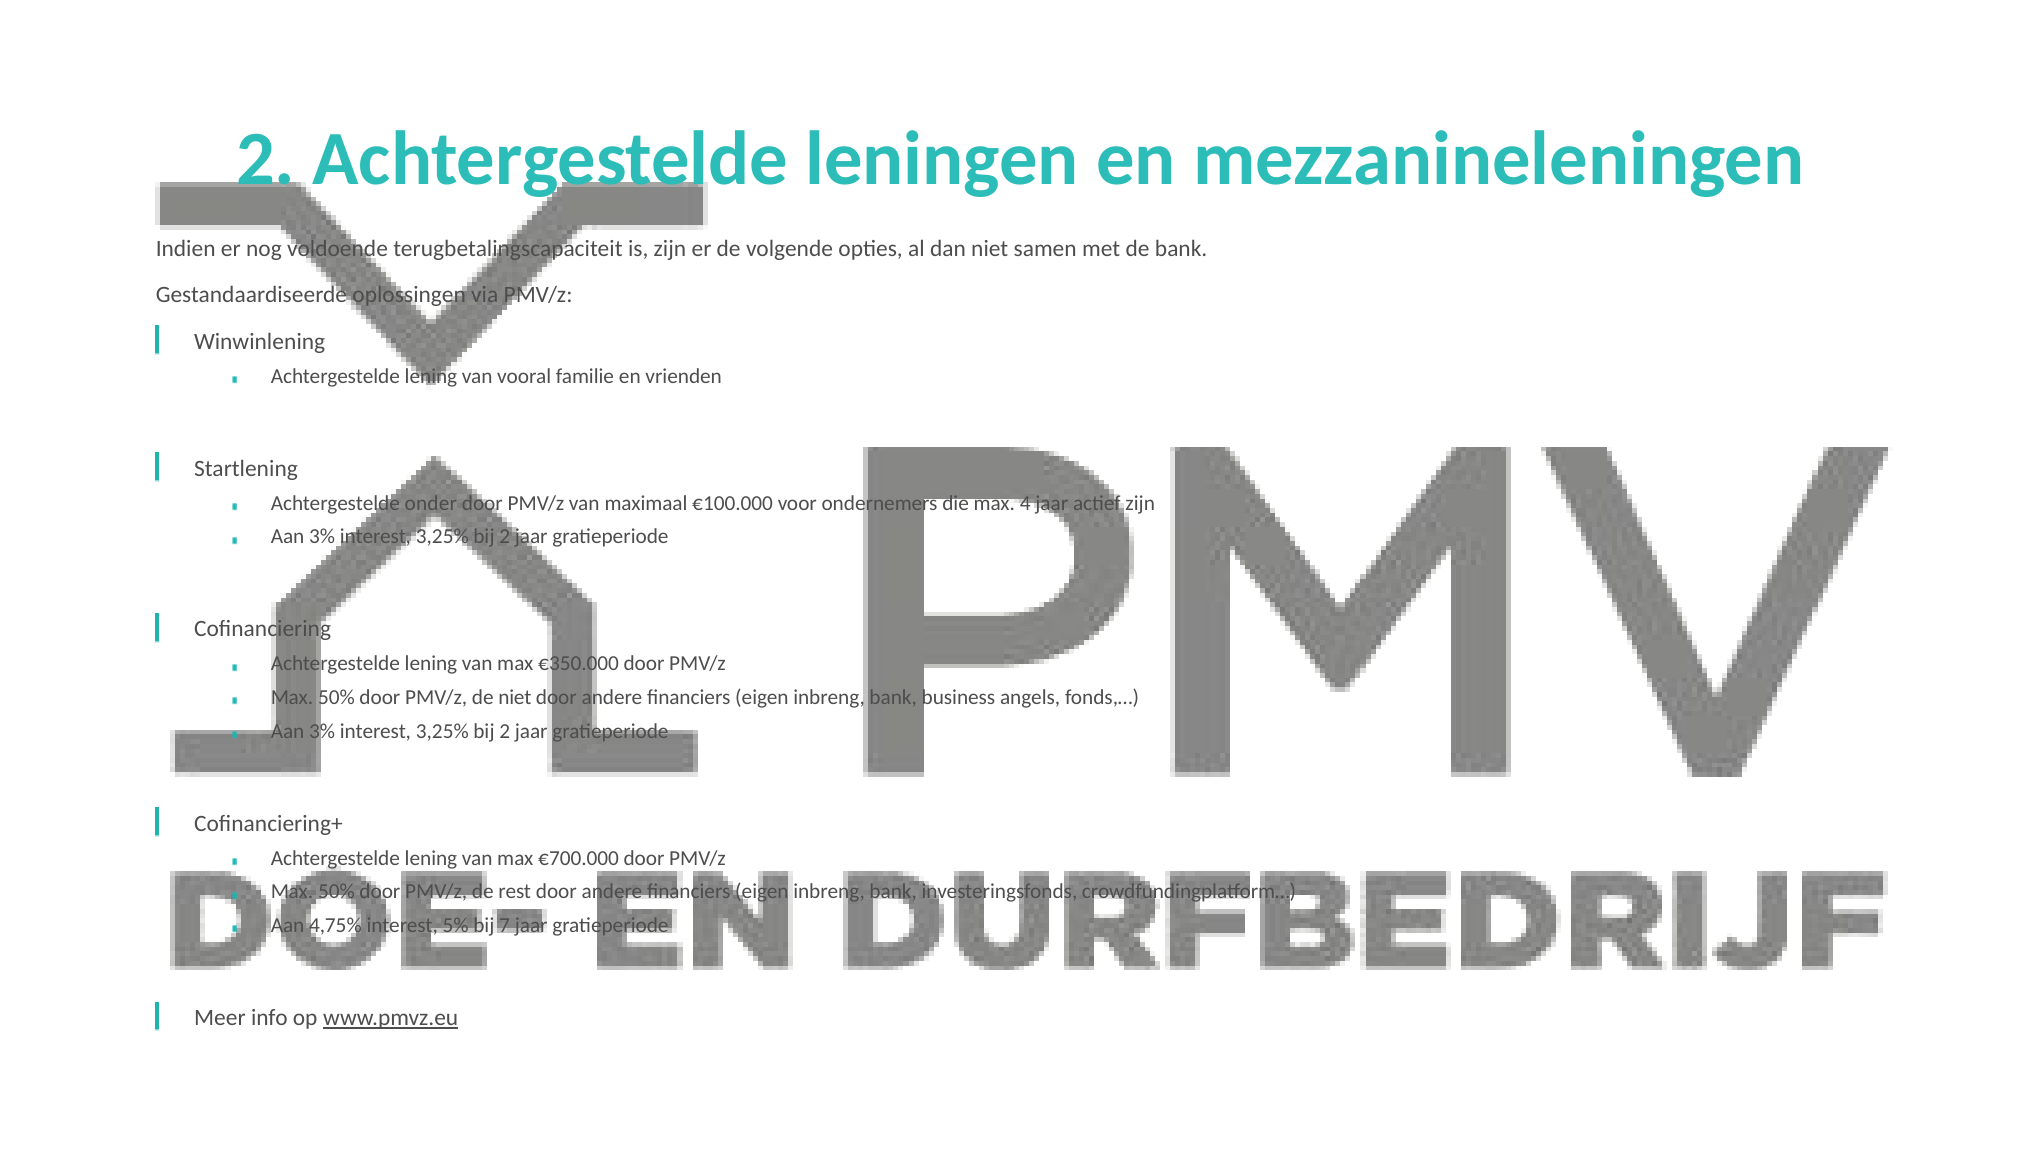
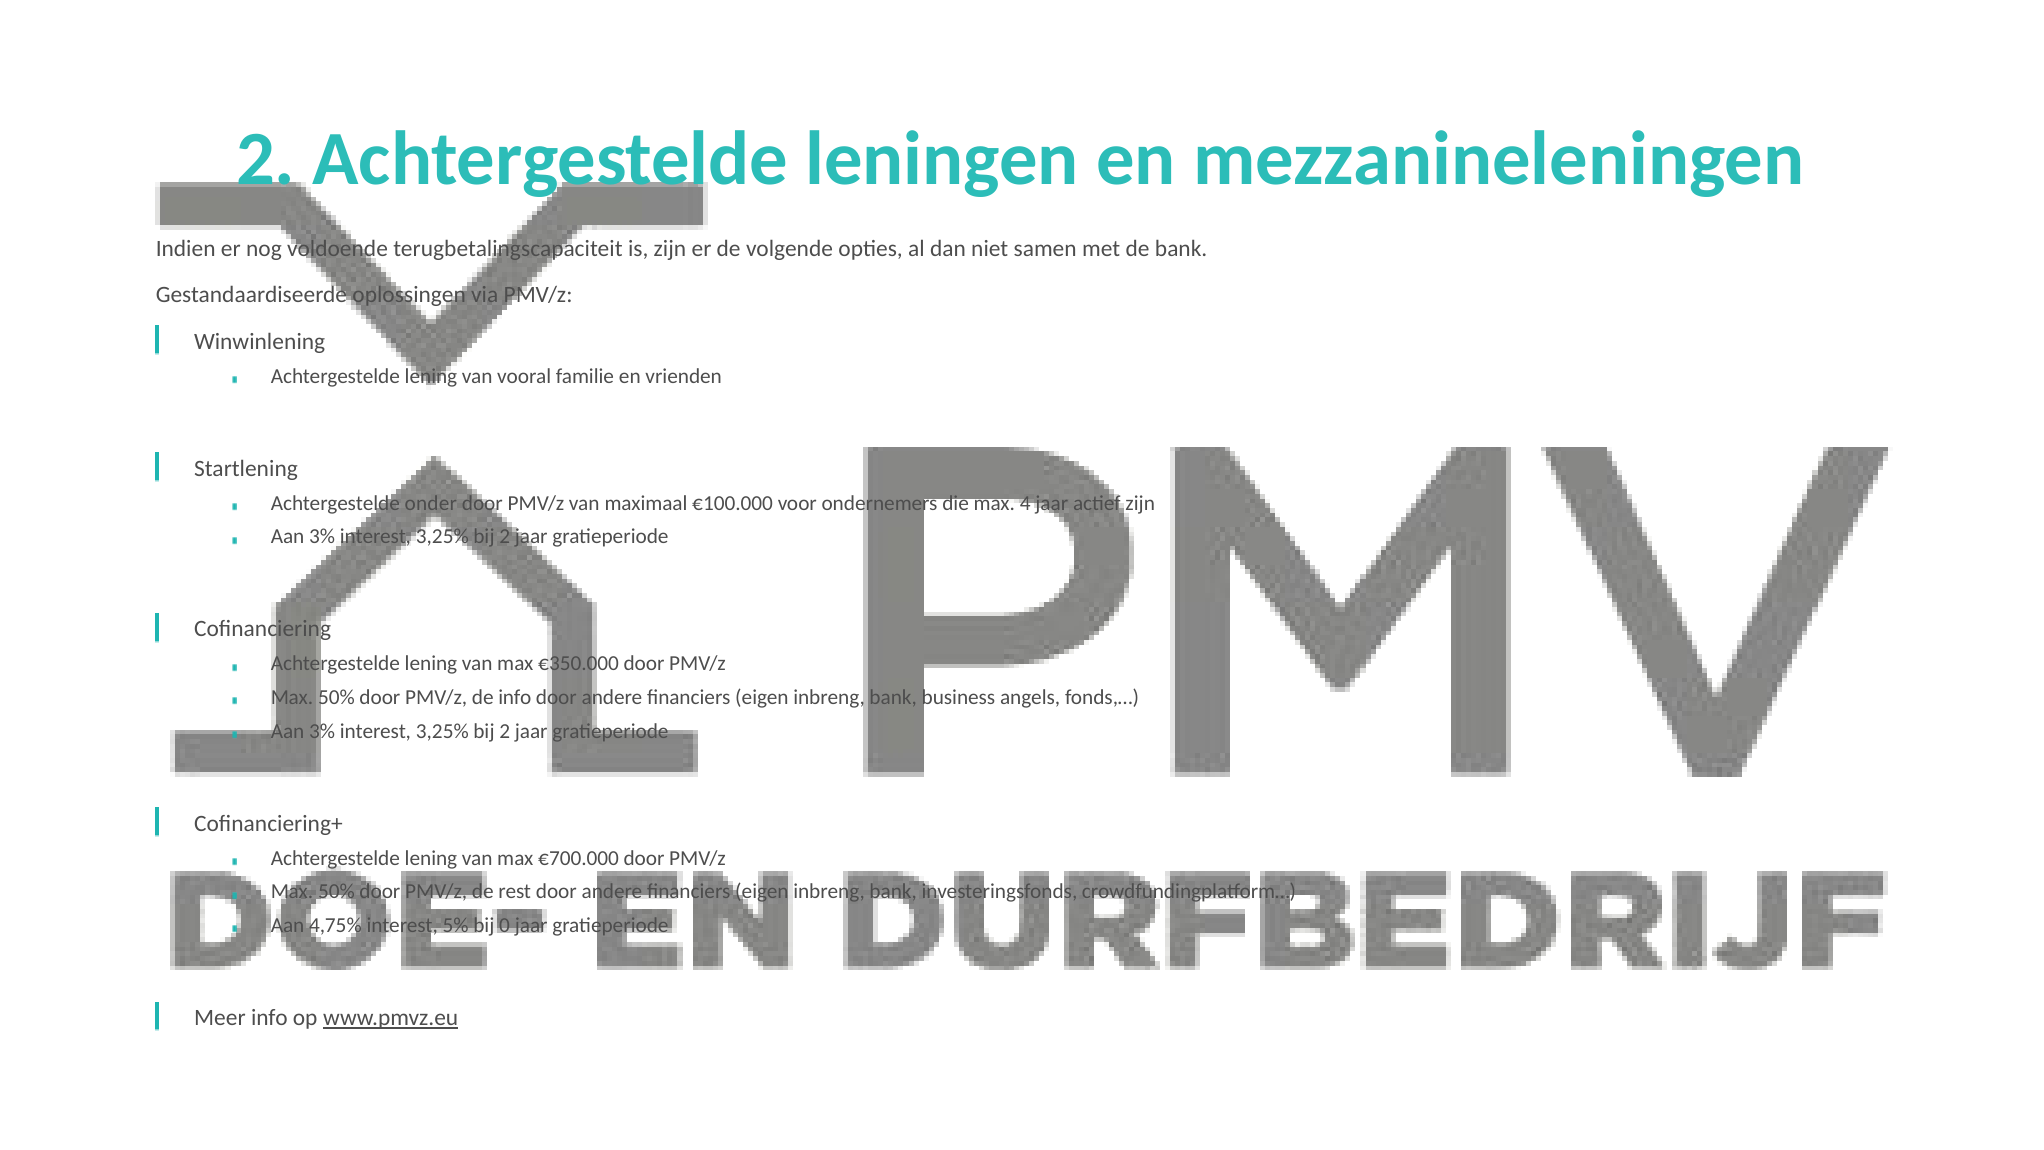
de niet: niet -> info
7: 7 -> 0
